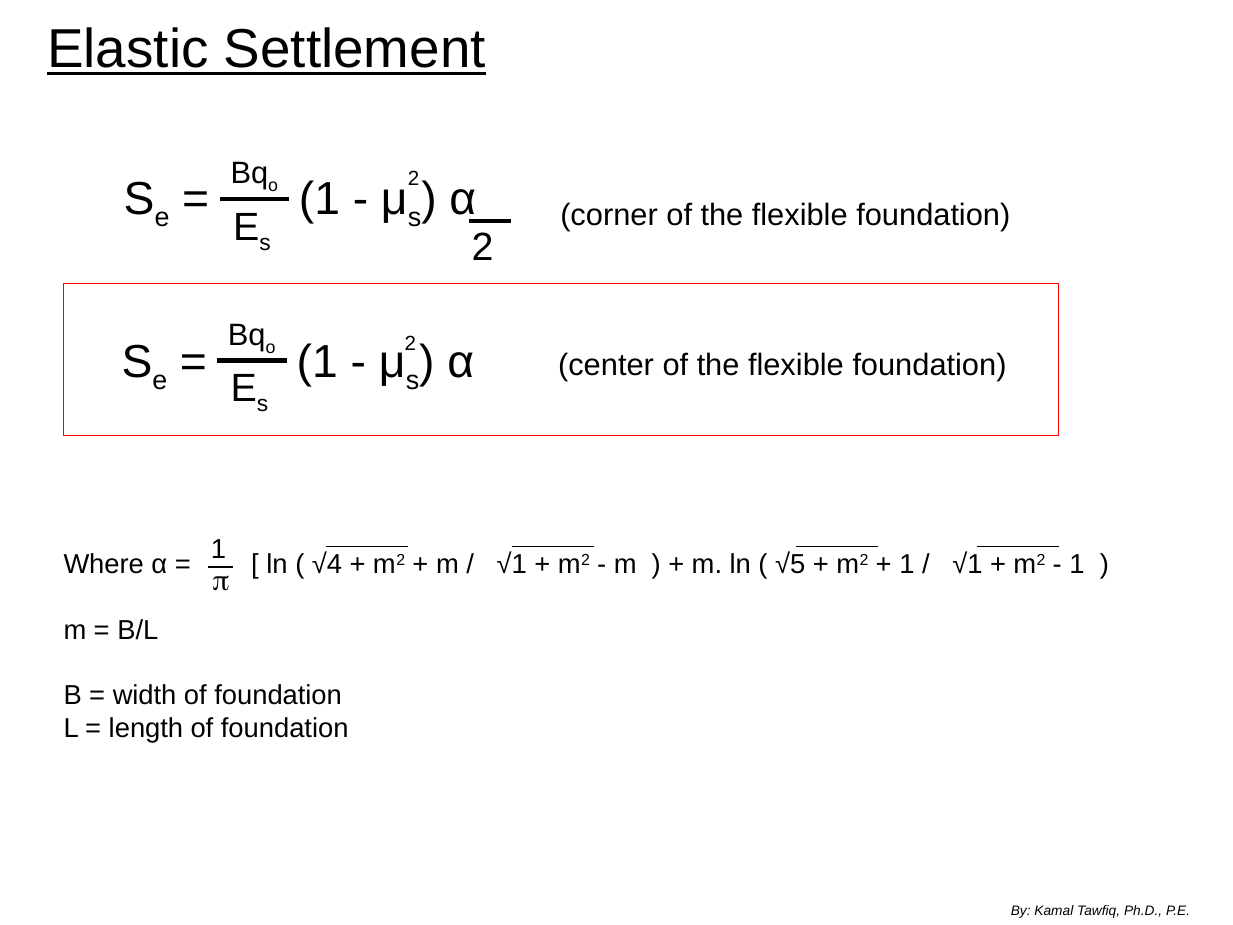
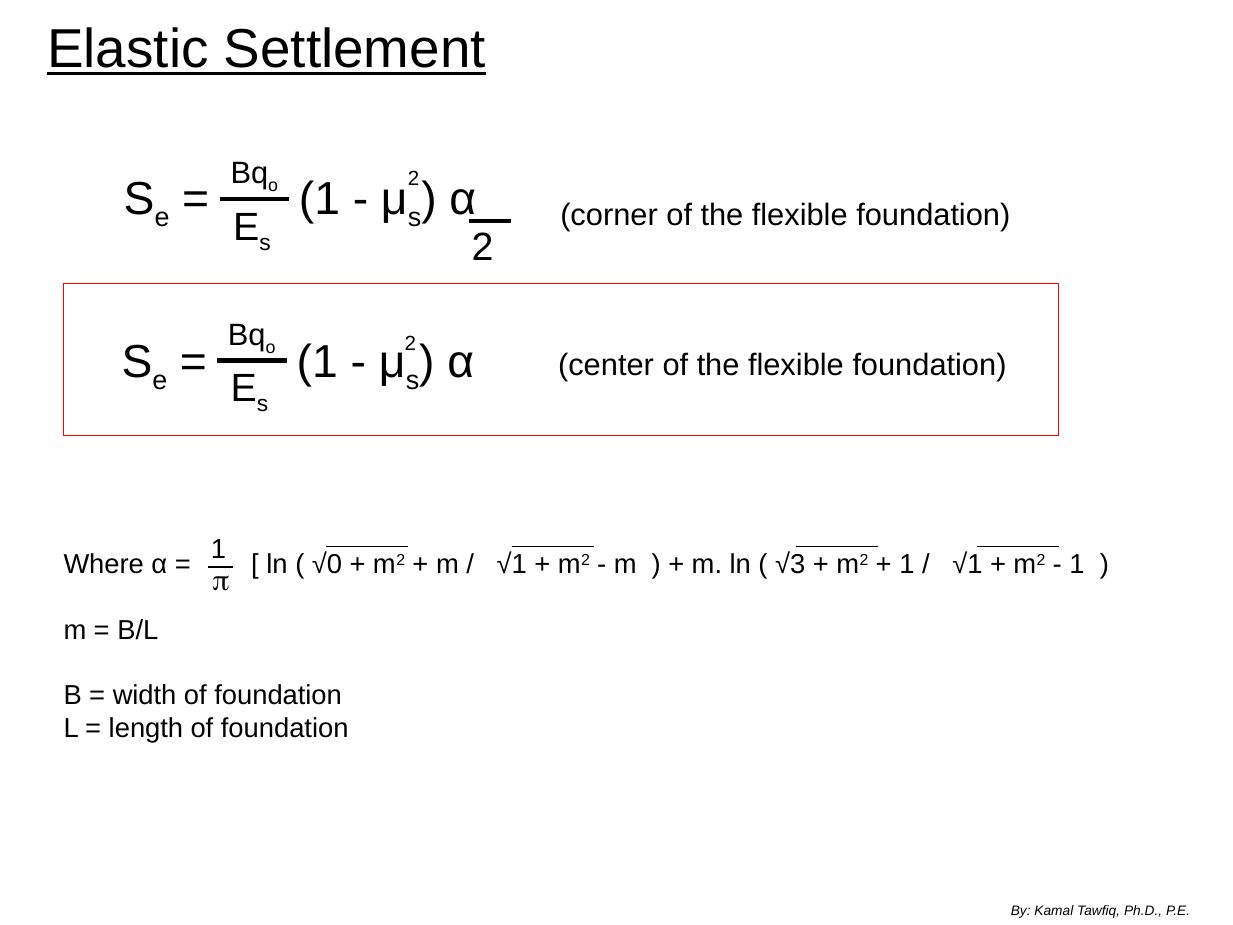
√4: √4 -> √0
√5: √5 -> √3
